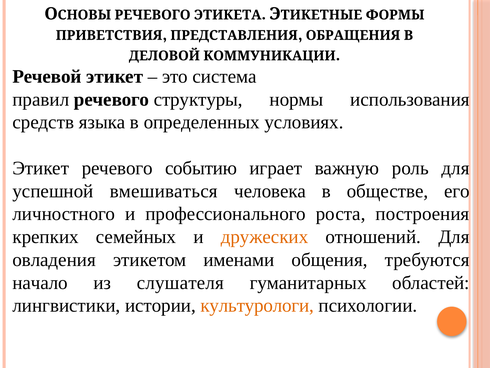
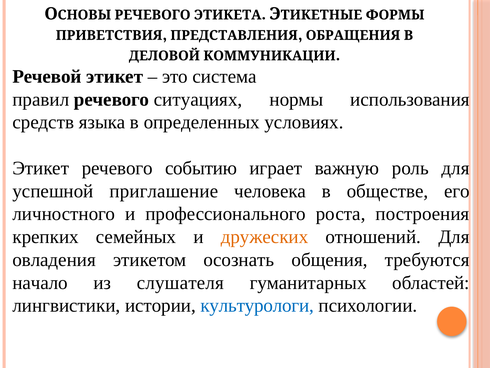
структуры: структуры -> ситуациях
вмешиваться: вмешиваться -> приглашение
именами: именами -> осознать
культурологи colour: orange -> blue
